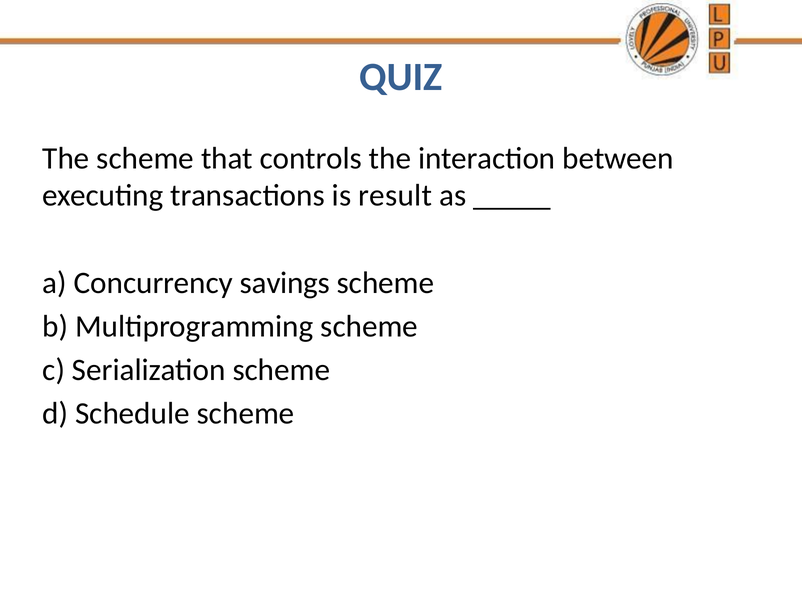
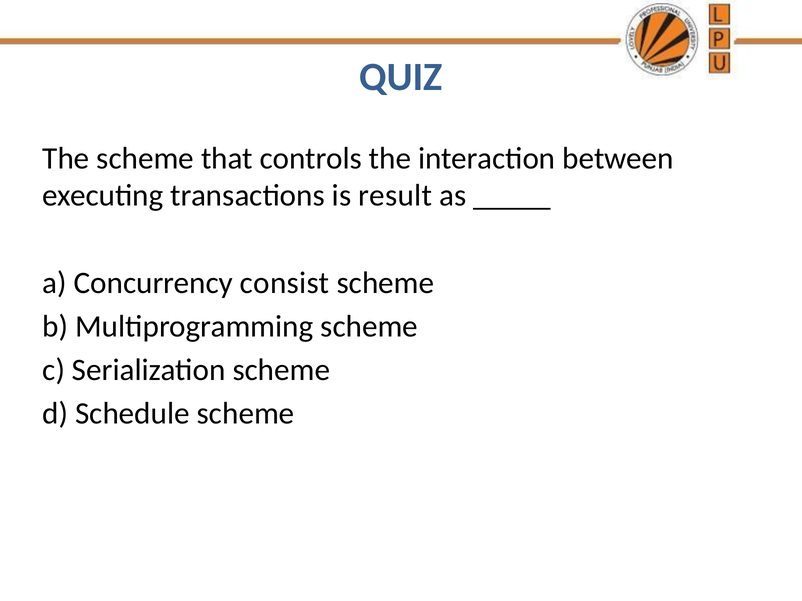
savings: savings -> consist
